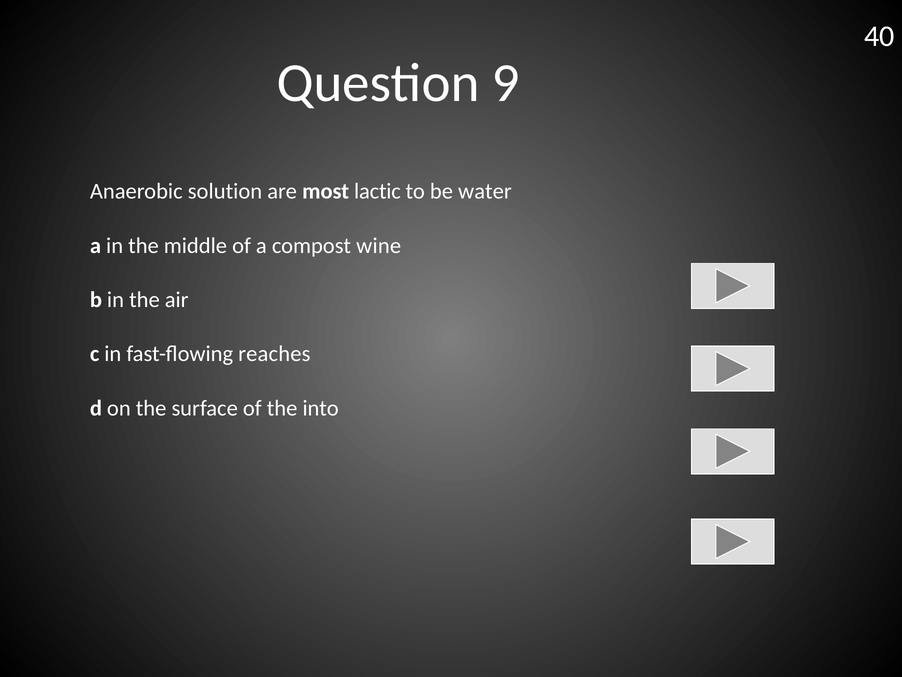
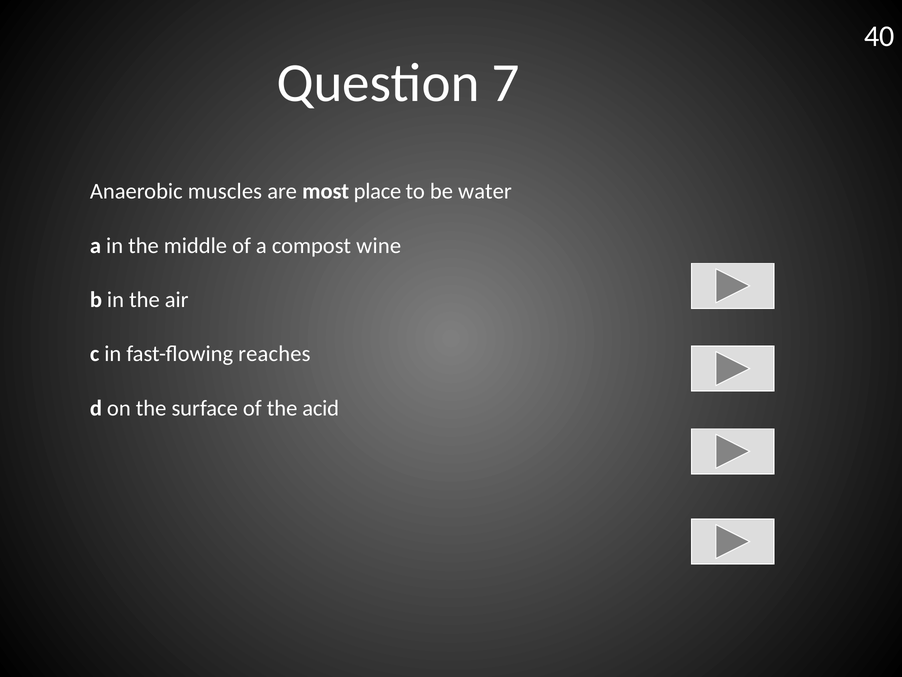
9: 9 -> 7
solution: solution -> muscles
lactic: lactic -> place
into: into -> acid
